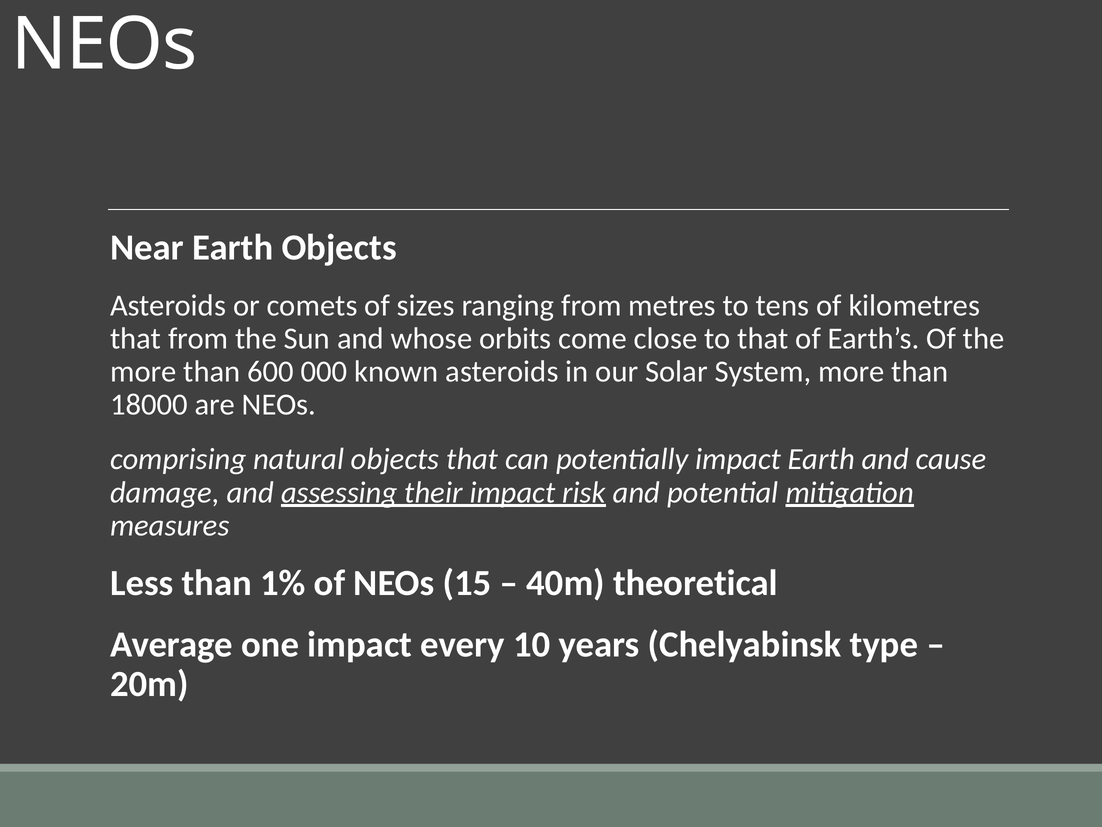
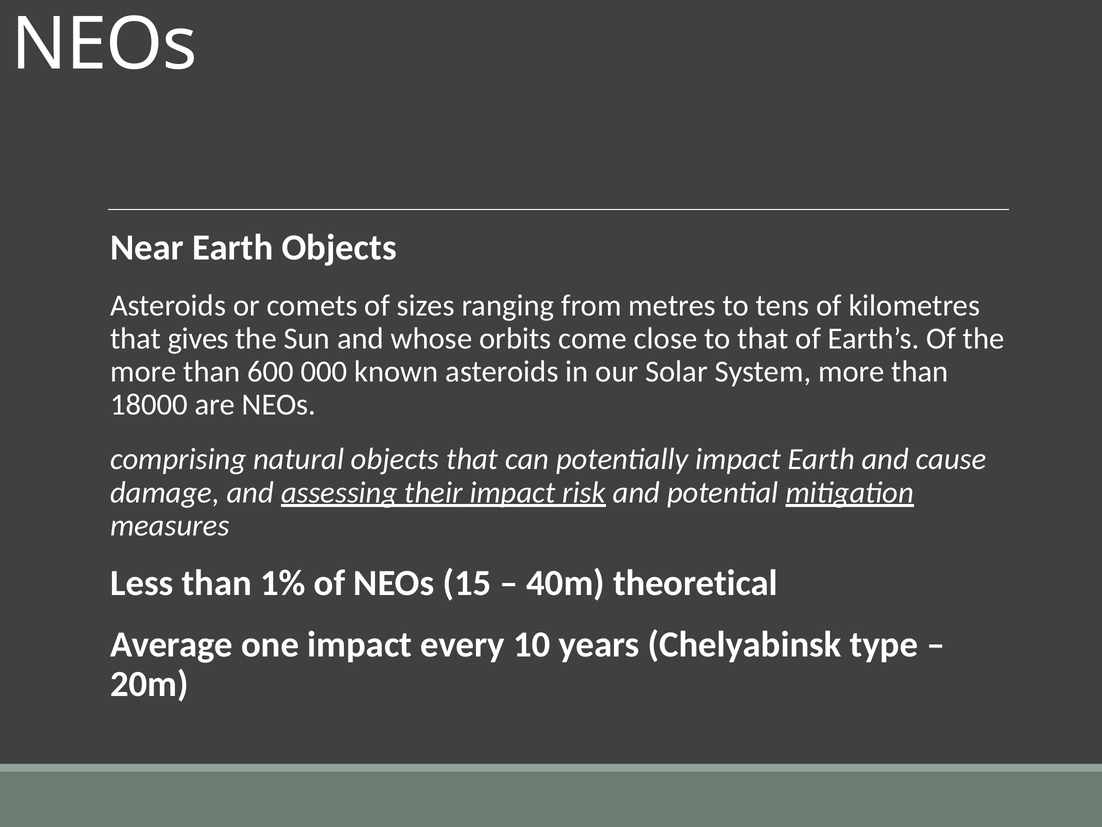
that from: from -> gives
